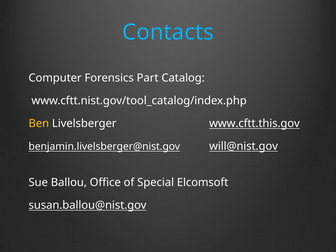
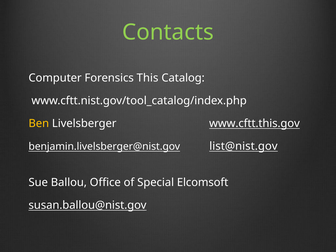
Contacts colour: light blue -> light green
Part: Part -> This
will@nist.gov: will@nist.gov -> list@nist.gov
